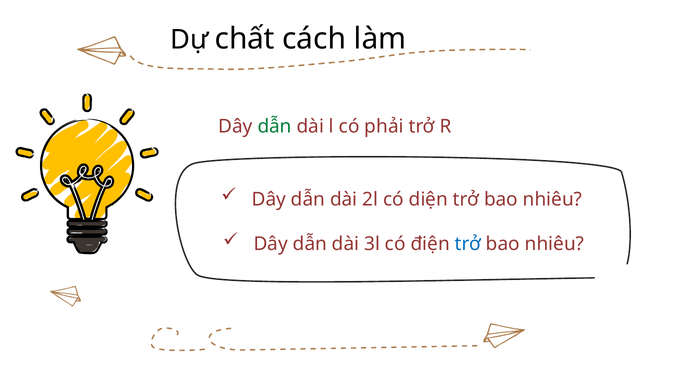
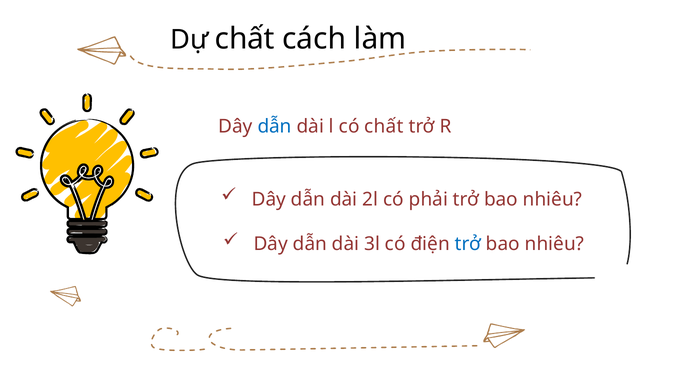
dẫn at (275, 127) colour: green -> blue
có phải: phải -> chất
diện: diện -> phải
